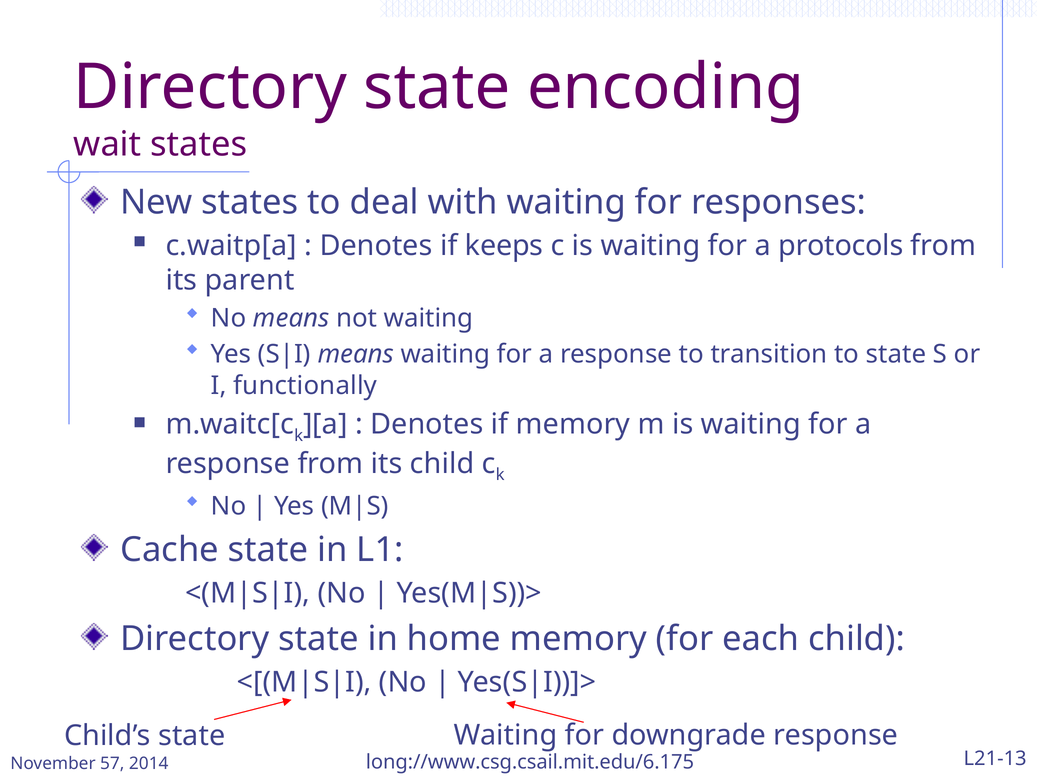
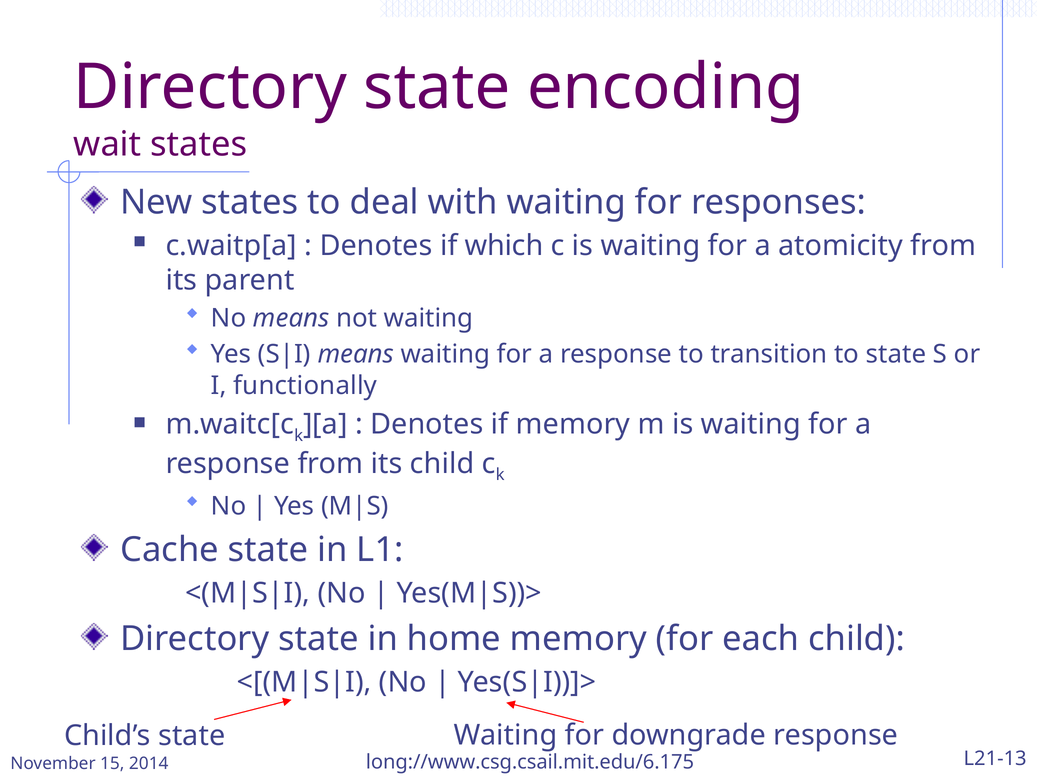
keeps: keeps -> which
protocols: protocols -> atomicity
57: 57 -> 15
